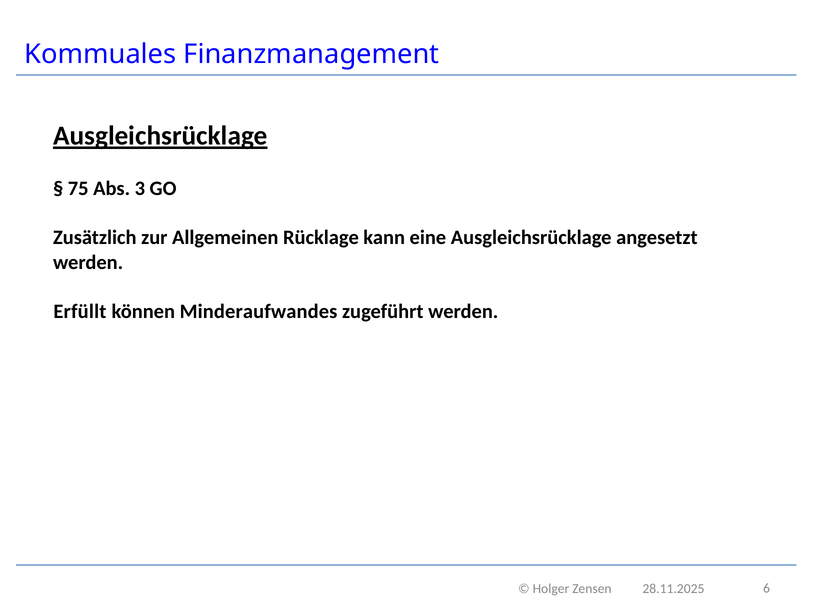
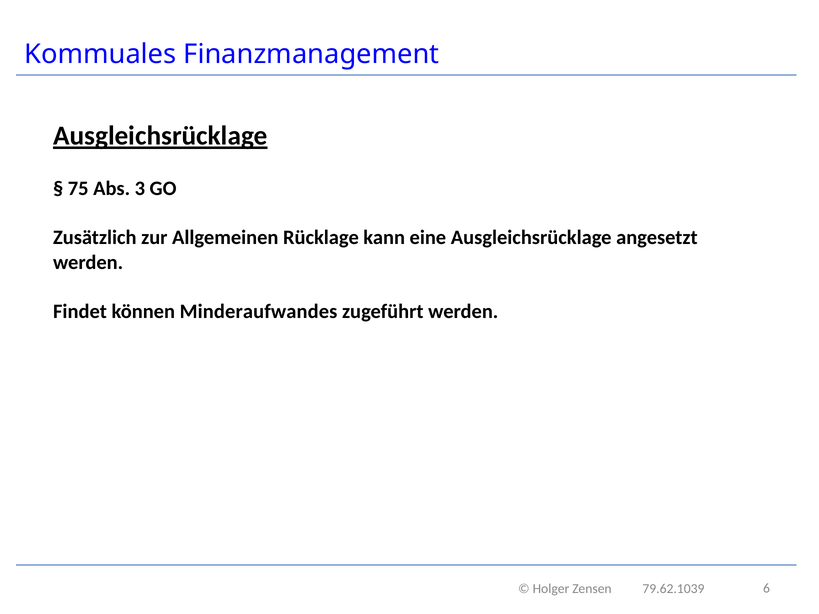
Erfüllt: Erfüllt -> Findet
28.11.2025: 28.11.2025 -> 79.62.1039
